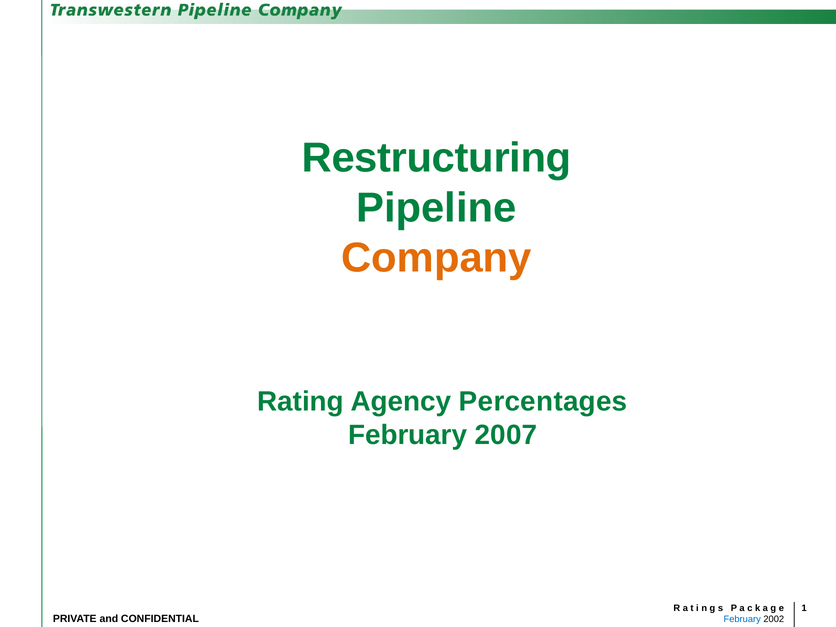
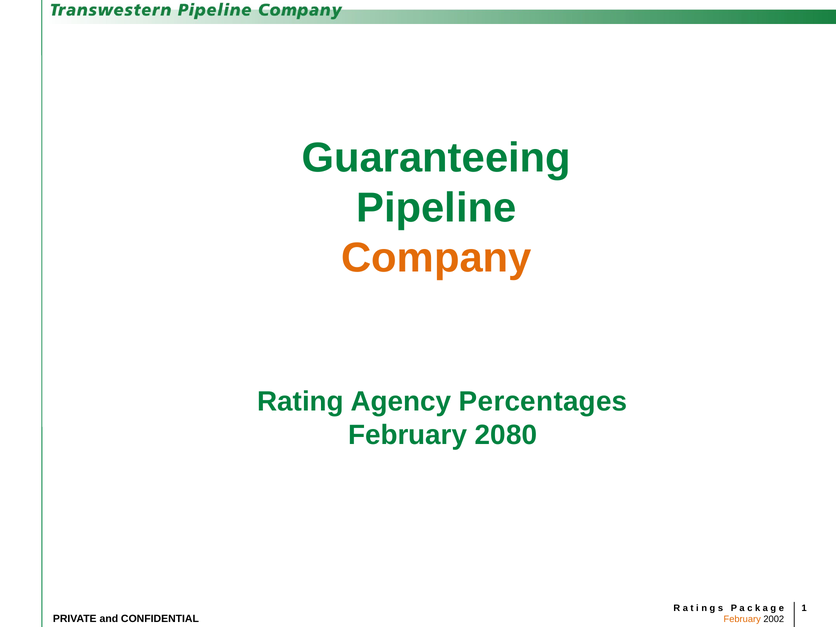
Restructuring: Restructuring -> Guaranteeing
2007: 2007 -> 2080
February at (742, 619) colour: blue -> orange
